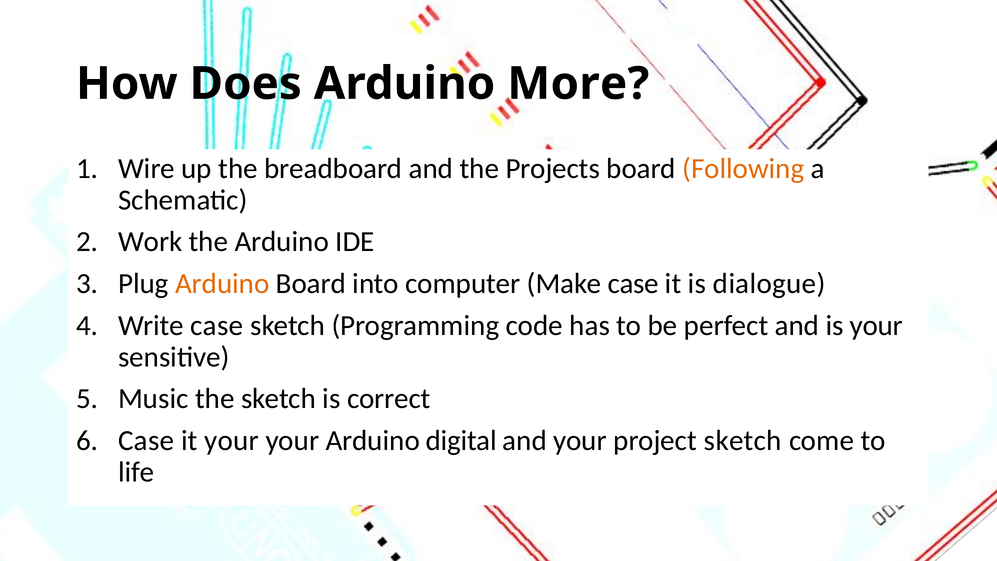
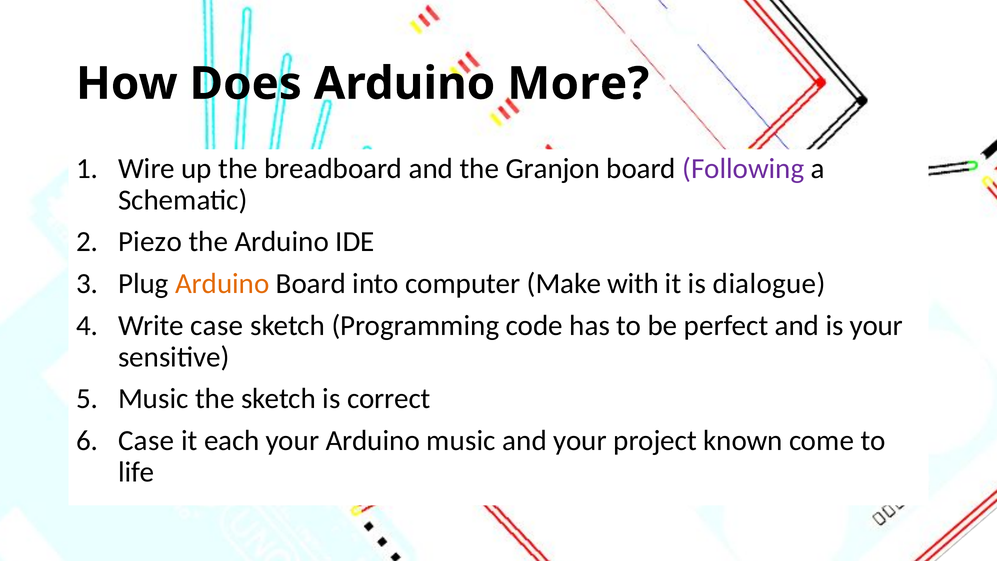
Projects: Projects -> Granjon
Following colour: orange -> purple
Work: Work -> Piezo
Make case: case -> with
it your: your -> each
Arduino digital: digital -> music
project sketch: sketch -> known
